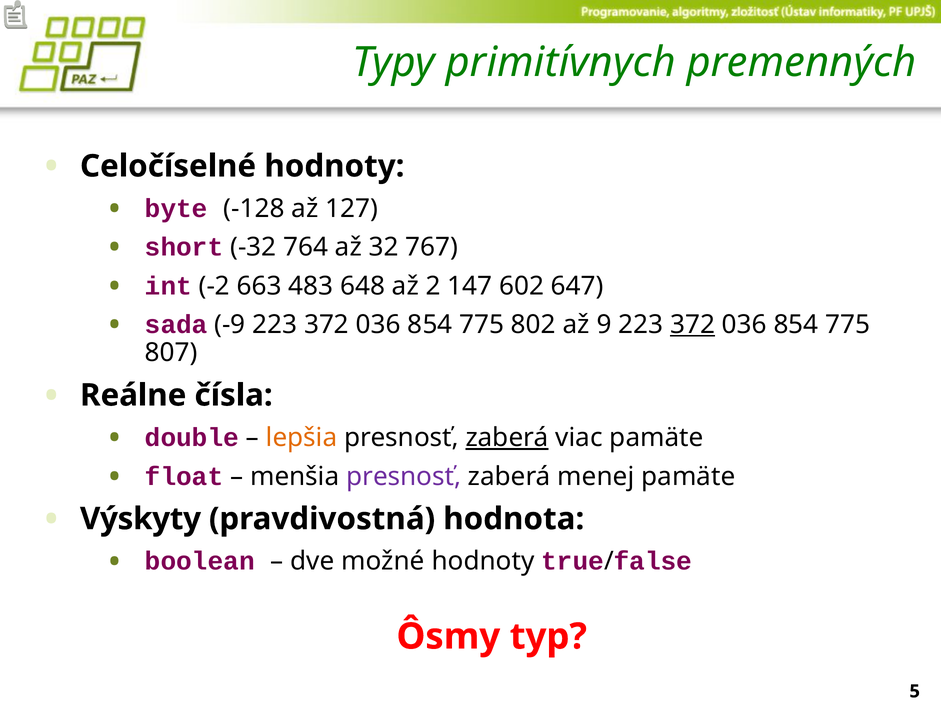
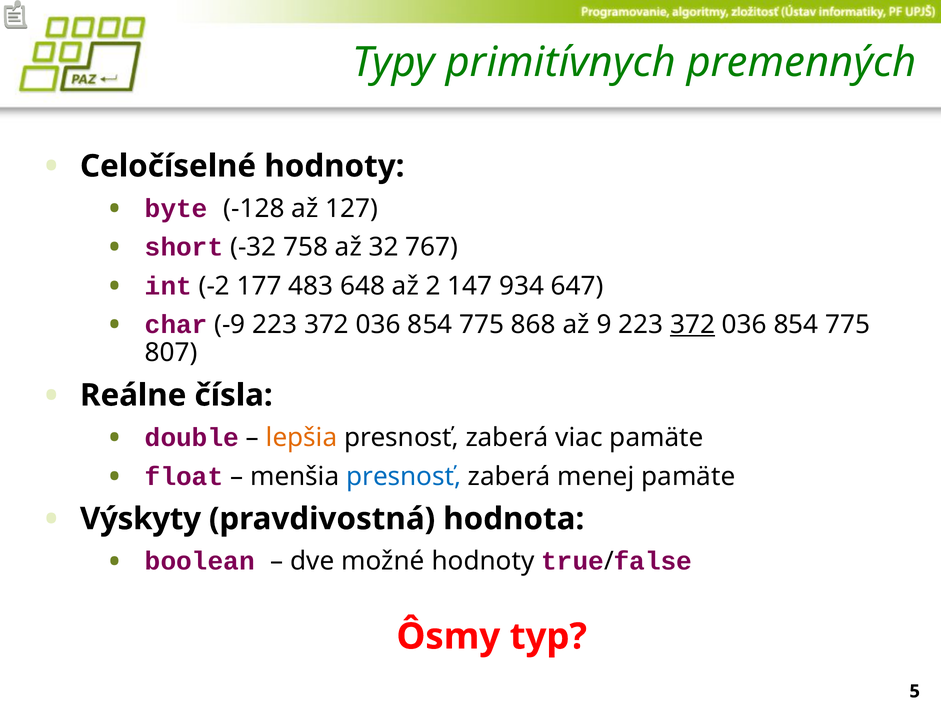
764: 764 -> 758
663: 663 -> 177
602: 602 -> 934
sada: sada -> char
802: 802 -> 868
zaberá at (507, 438) underline: present -> none
presnosť at (404, 477) colour: purple -> blue
